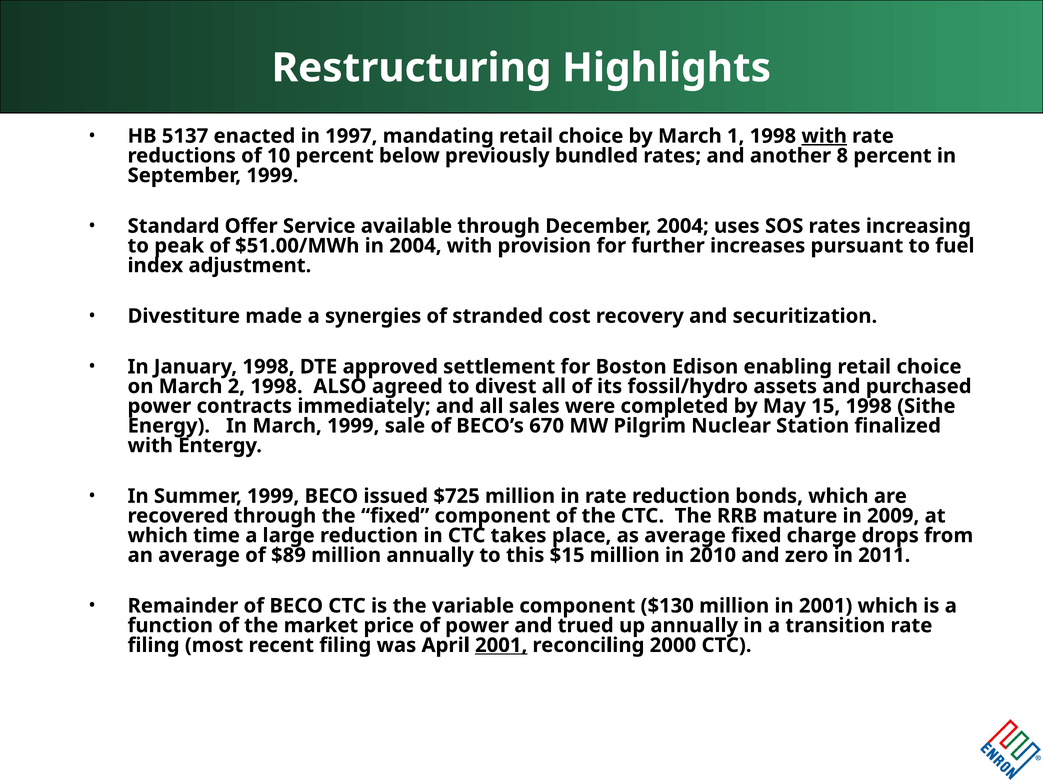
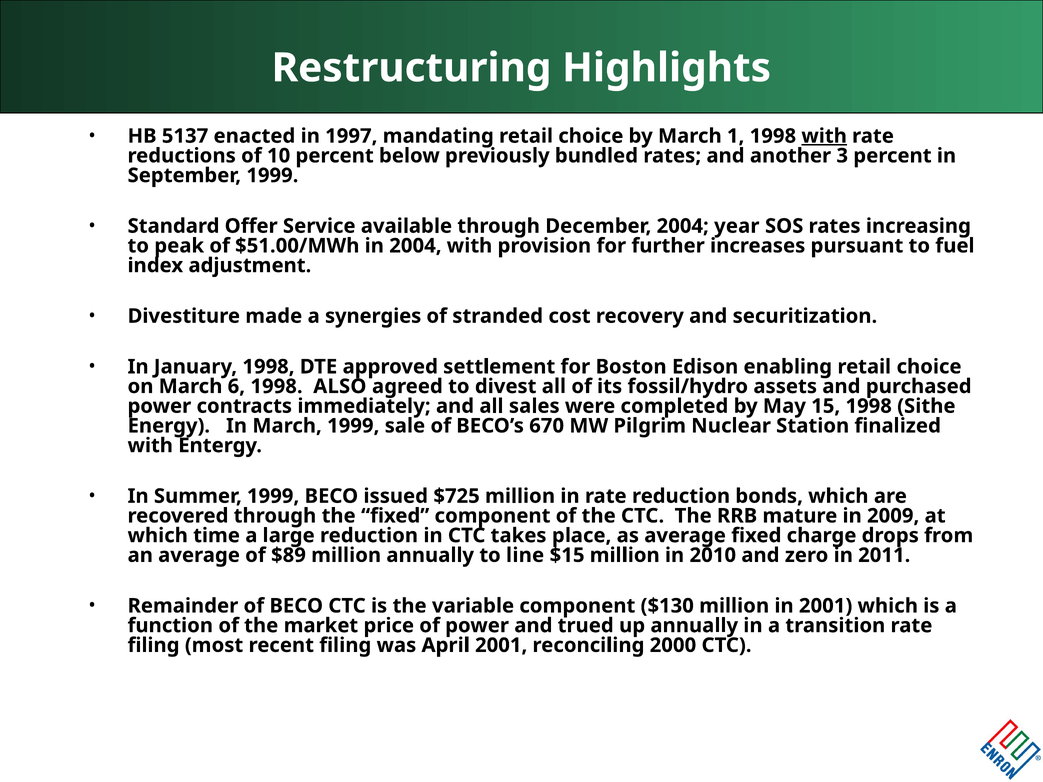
8: 8 -> 3
uses: uses -> year
2: 2 -> 6
this: this -> line
2001 at (501, 645) underline: present -> none
